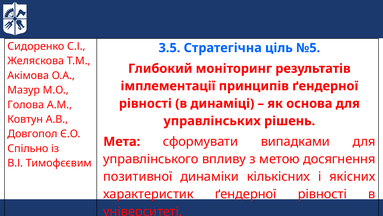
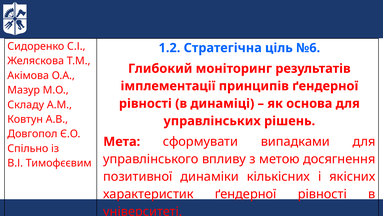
3.5: 3.5 -> 1.2
№5: №5 -> №6
Голова: Голова -> Складу
